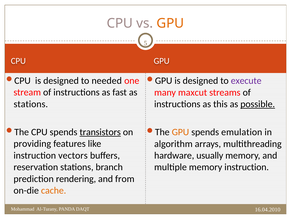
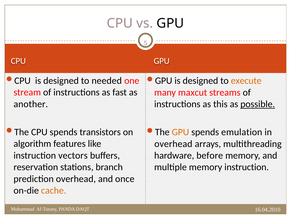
GPU at (170, 23) colour: orange -> black
execute colour: purple -> orange
stations at (31, 104): stations -> another
transistors underline: present -> none
providing: providing -> algorithm
algorithm at (173, 143): algorithm -> overhead
usually: usually -> before
prediction rendering: rendering -> overhead
from: from -> once
